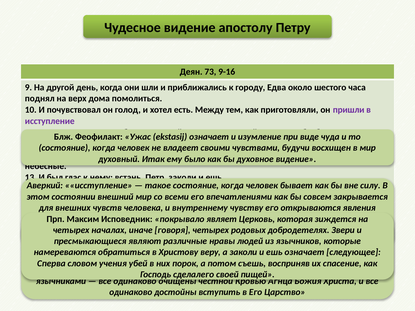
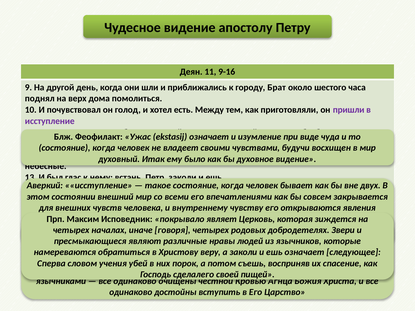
Деян 73: 73 -> 11
Едва: Едва -> Брат
силу: силу -> двух
